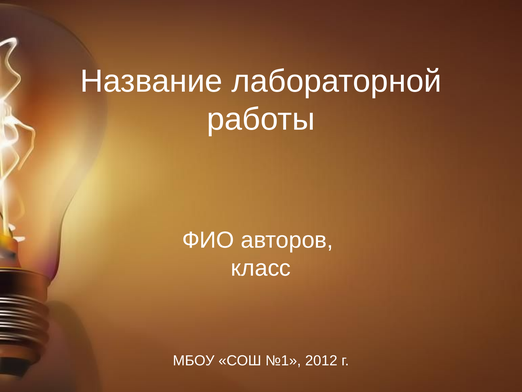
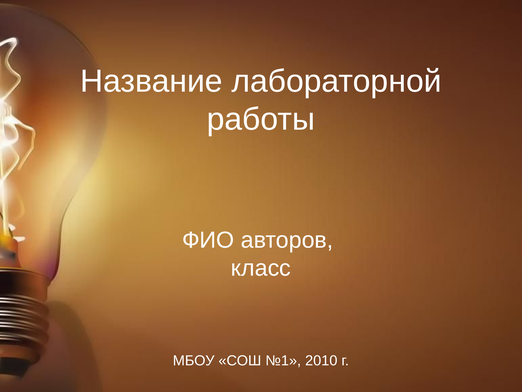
2012: 2012 -> 2010
